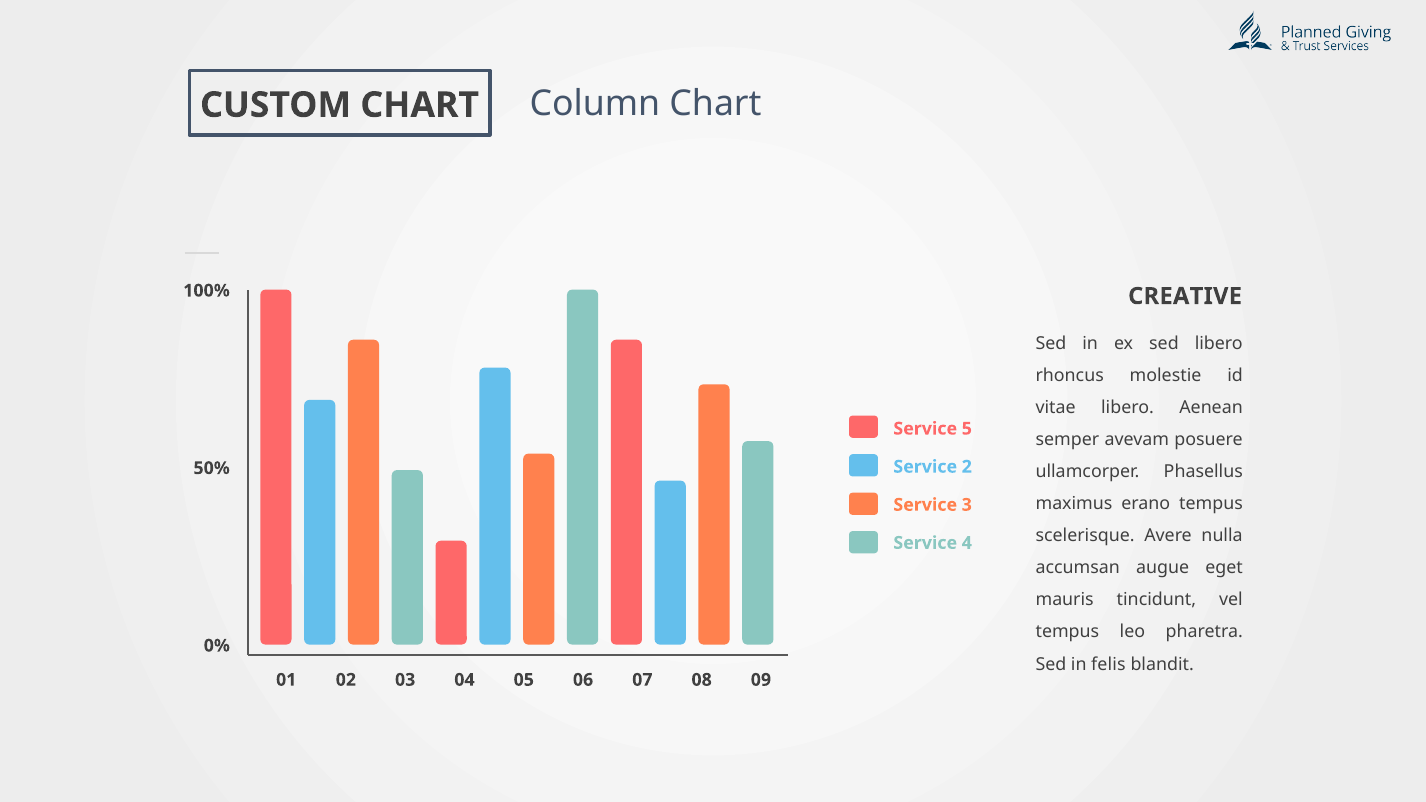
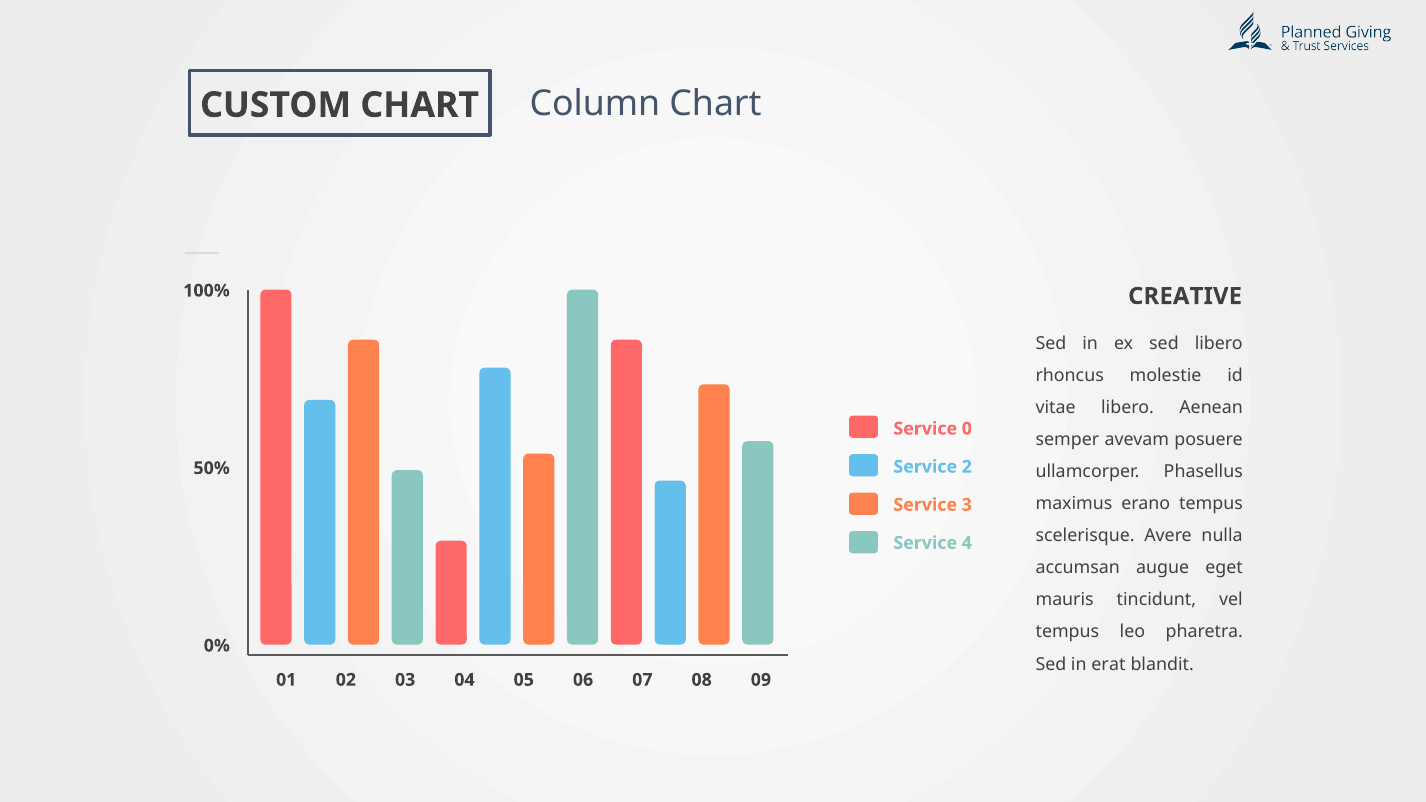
5: 5 -> 0
felis: felis -> erat
